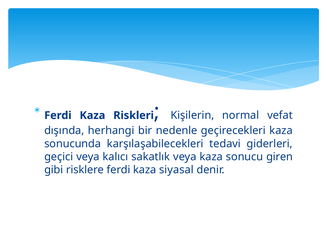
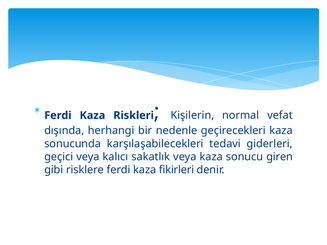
siyasal: siyasal -> fikirleri
